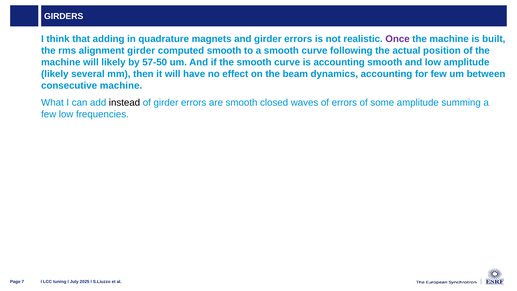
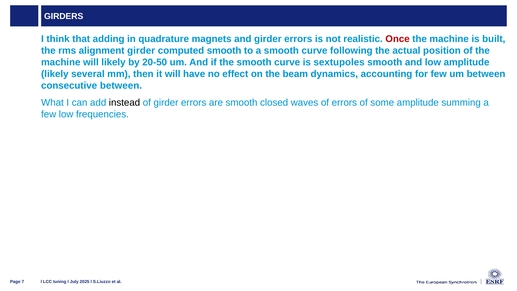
Once colour: purple -> red
57-50: 57-50 -> 20-50
is accounting: accounting -> sextupoles
consecutive machine: machine -> between
